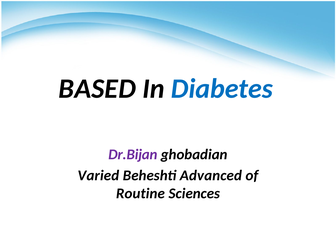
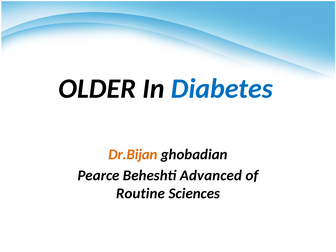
BASED: BASED -> OLDER
Dr.Bijan colour: purple -> orange
Varied: Varied -> Pearce
